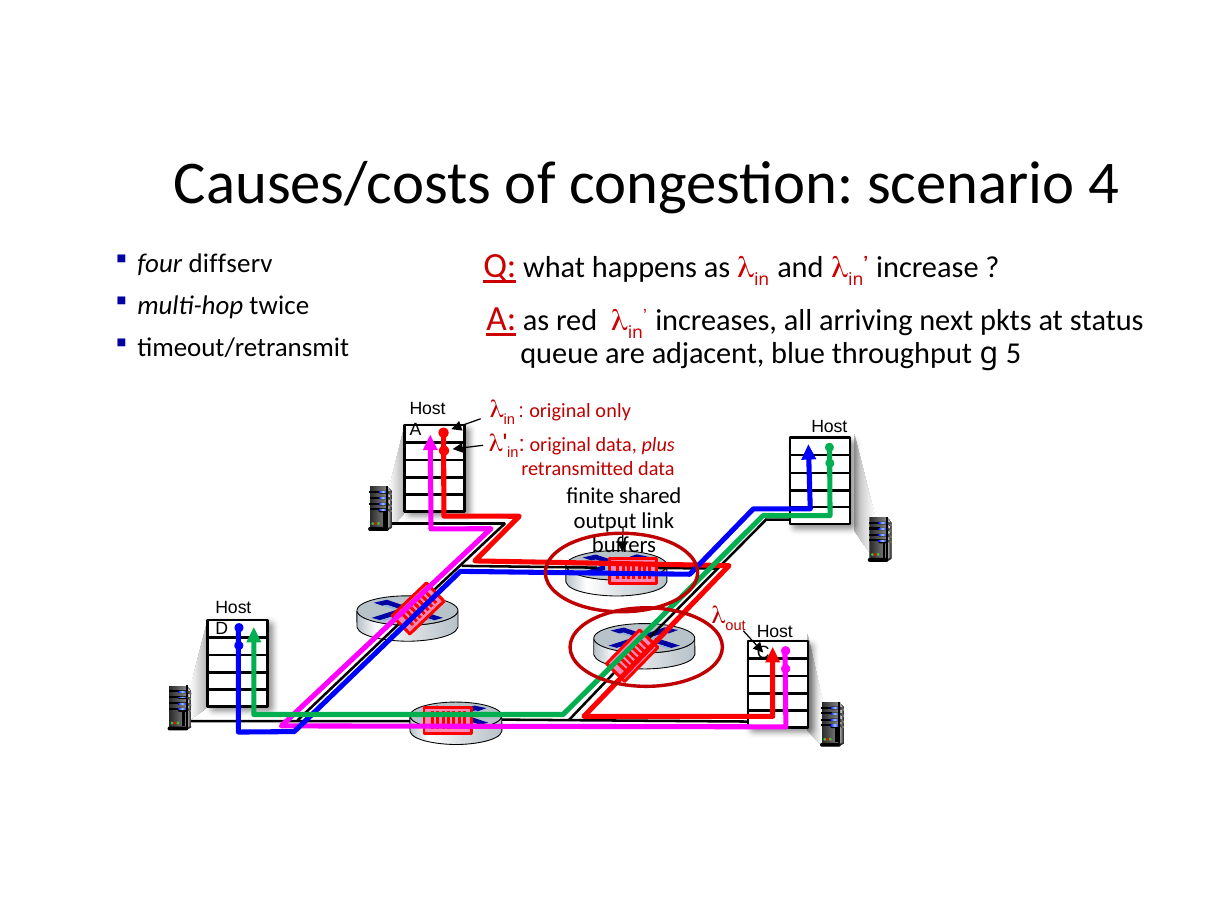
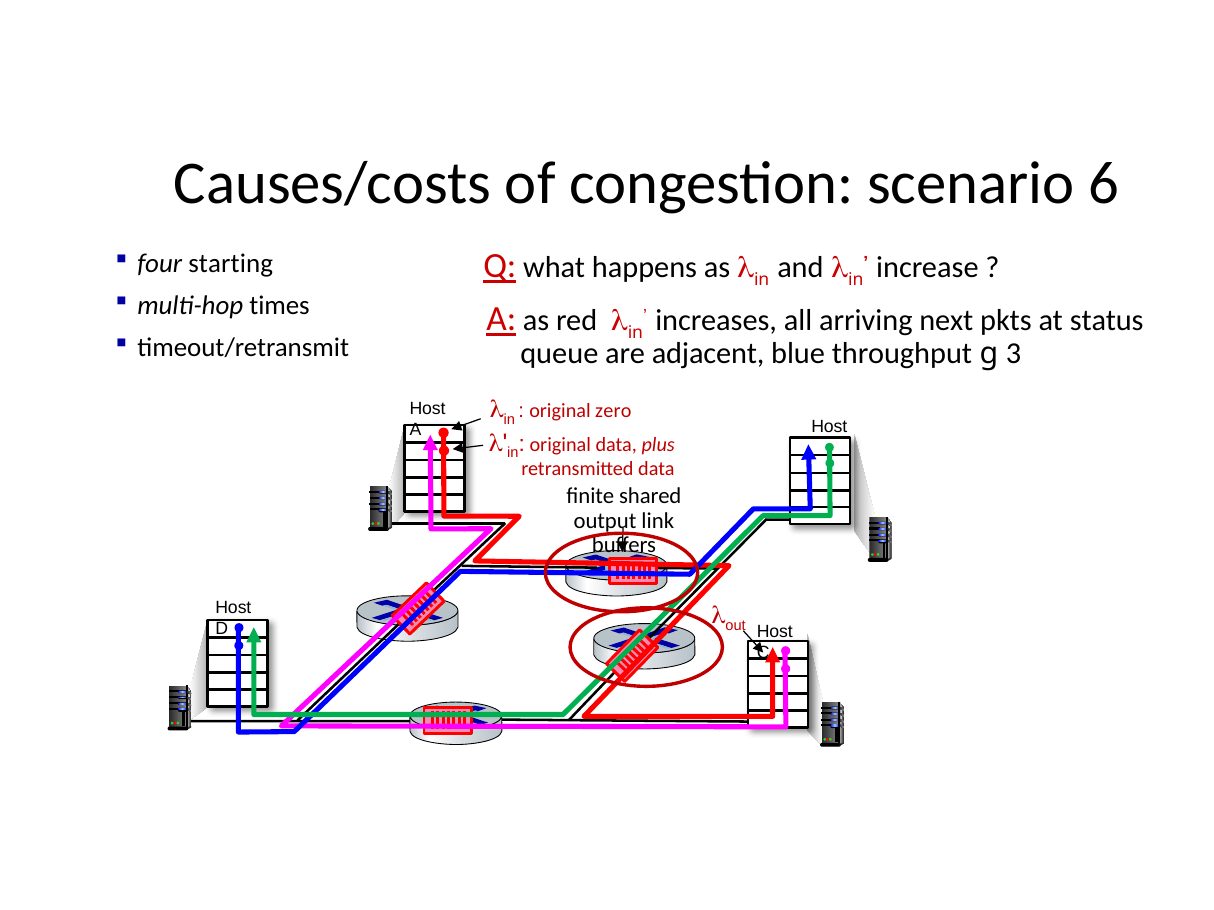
4: 4 -> 6
diffserv: diffserv -> starting
twice: twice -> times
5: 5 -> 3
only: only -> zero
